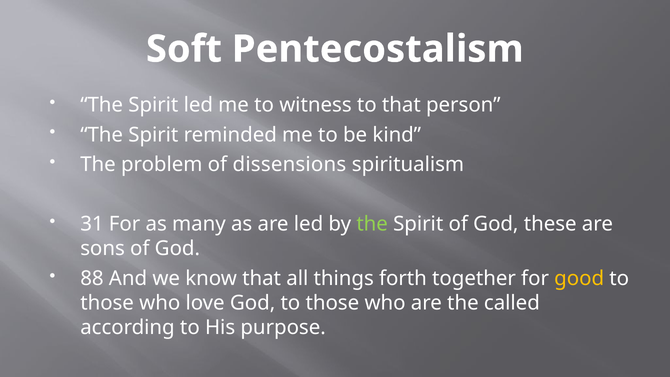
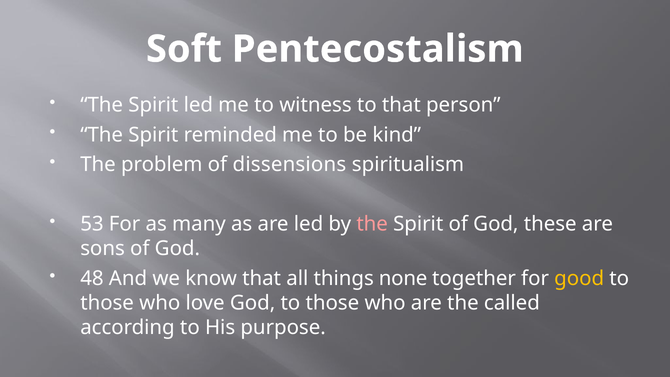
31: 31 -> 53
the at (372, 224) colour: light green -> pink
88: 88 -> 48
forth: forth -> none
